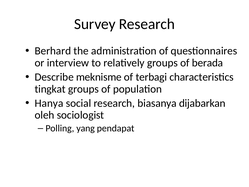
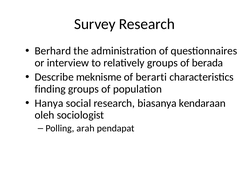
terbagi: terbagi -> berarti
tingkat: tingkat -> finding
dijabarkan: dijabarkan -> kendaraan
yang: yang -> arah
